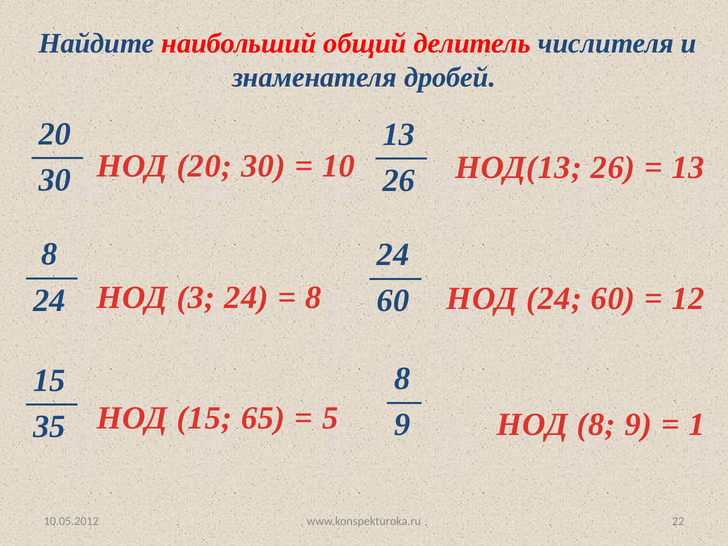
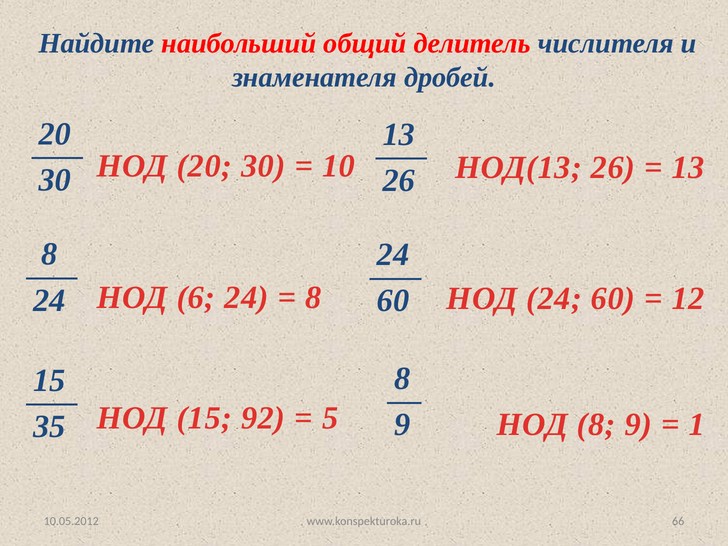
3: 3 -> 6
65: 65 -> 92
22: 22 -> 66
